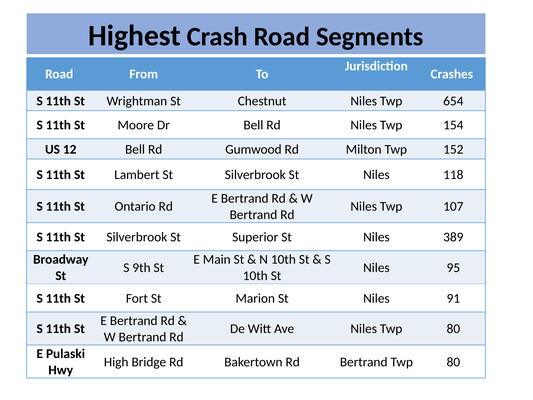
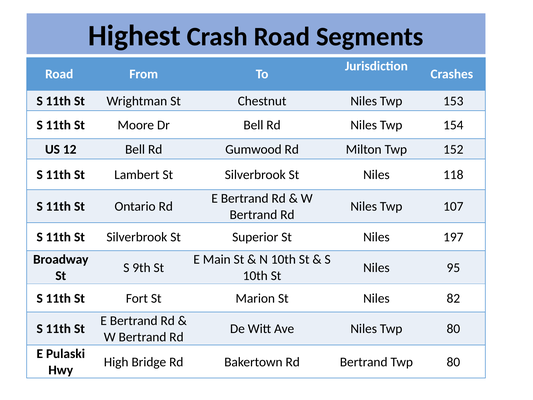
654: 654 -> 153
389: 389 -> 197
91: 91 -> 82
